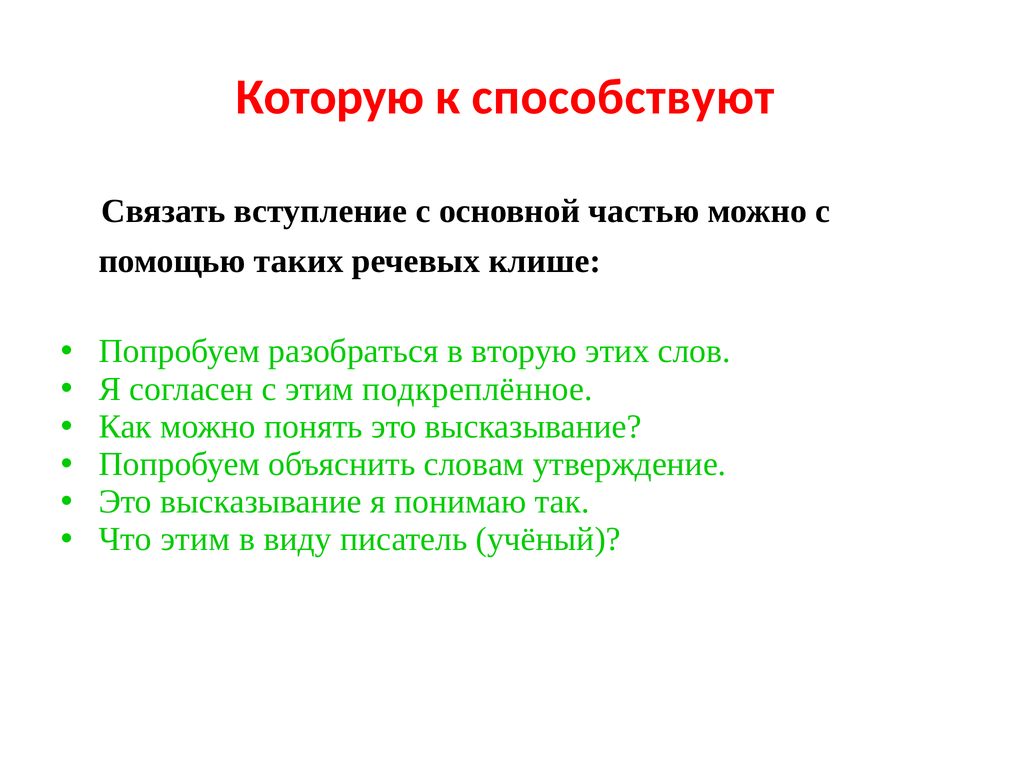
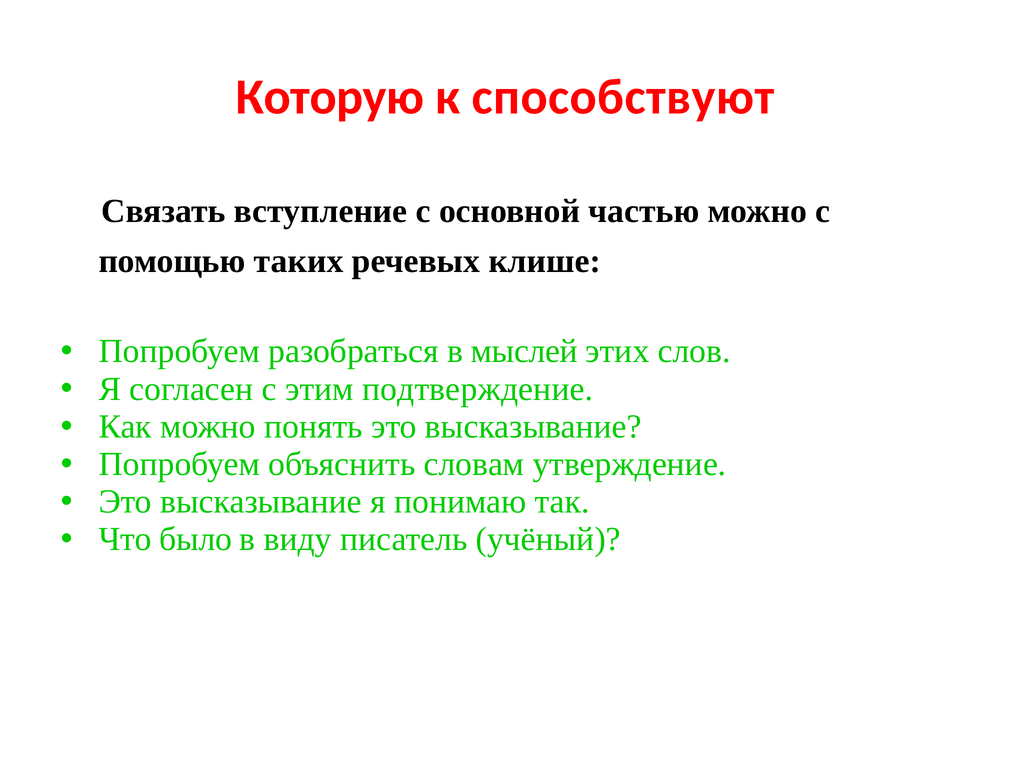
вторую: вторую -> мыслей
подкреплённое: подкреплённое -> подтверждение
Что этим: этим -> было
